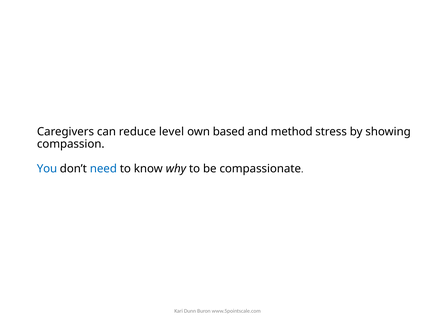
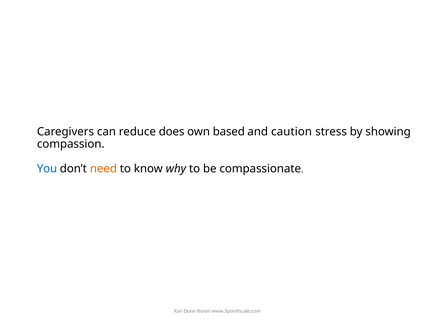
level: level -> does
method: method -> caution
need colour: blue -> orange
